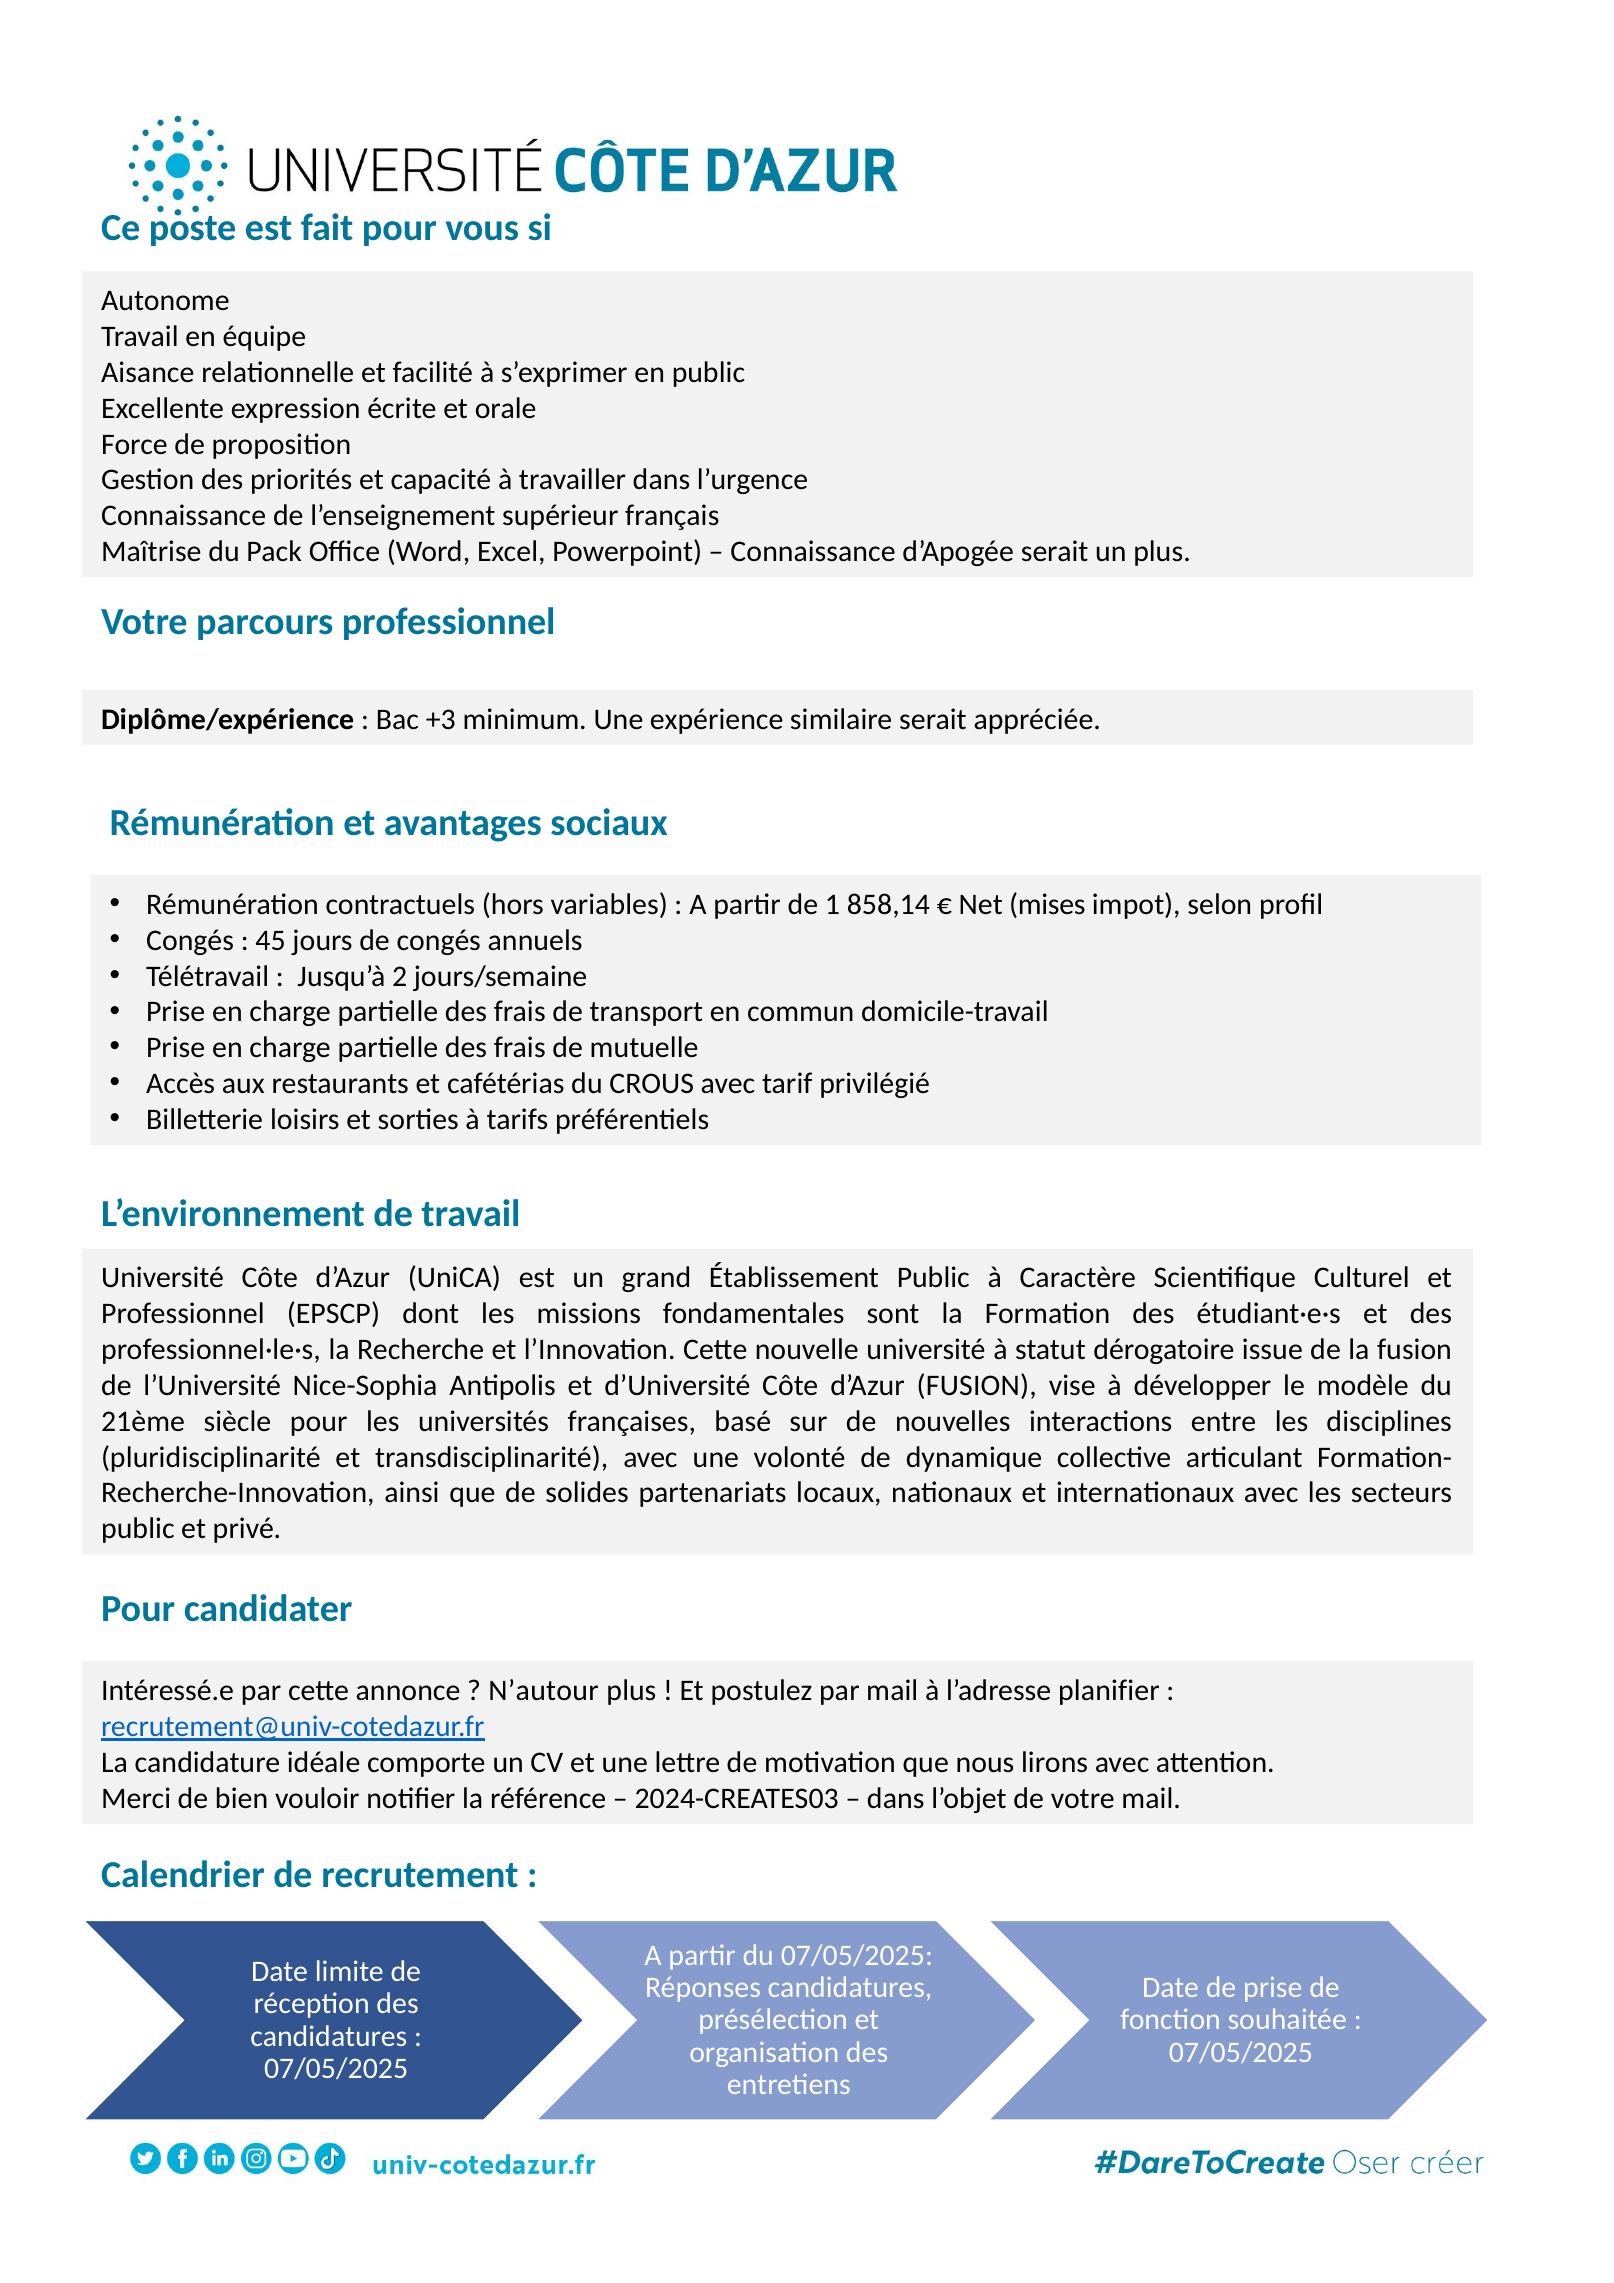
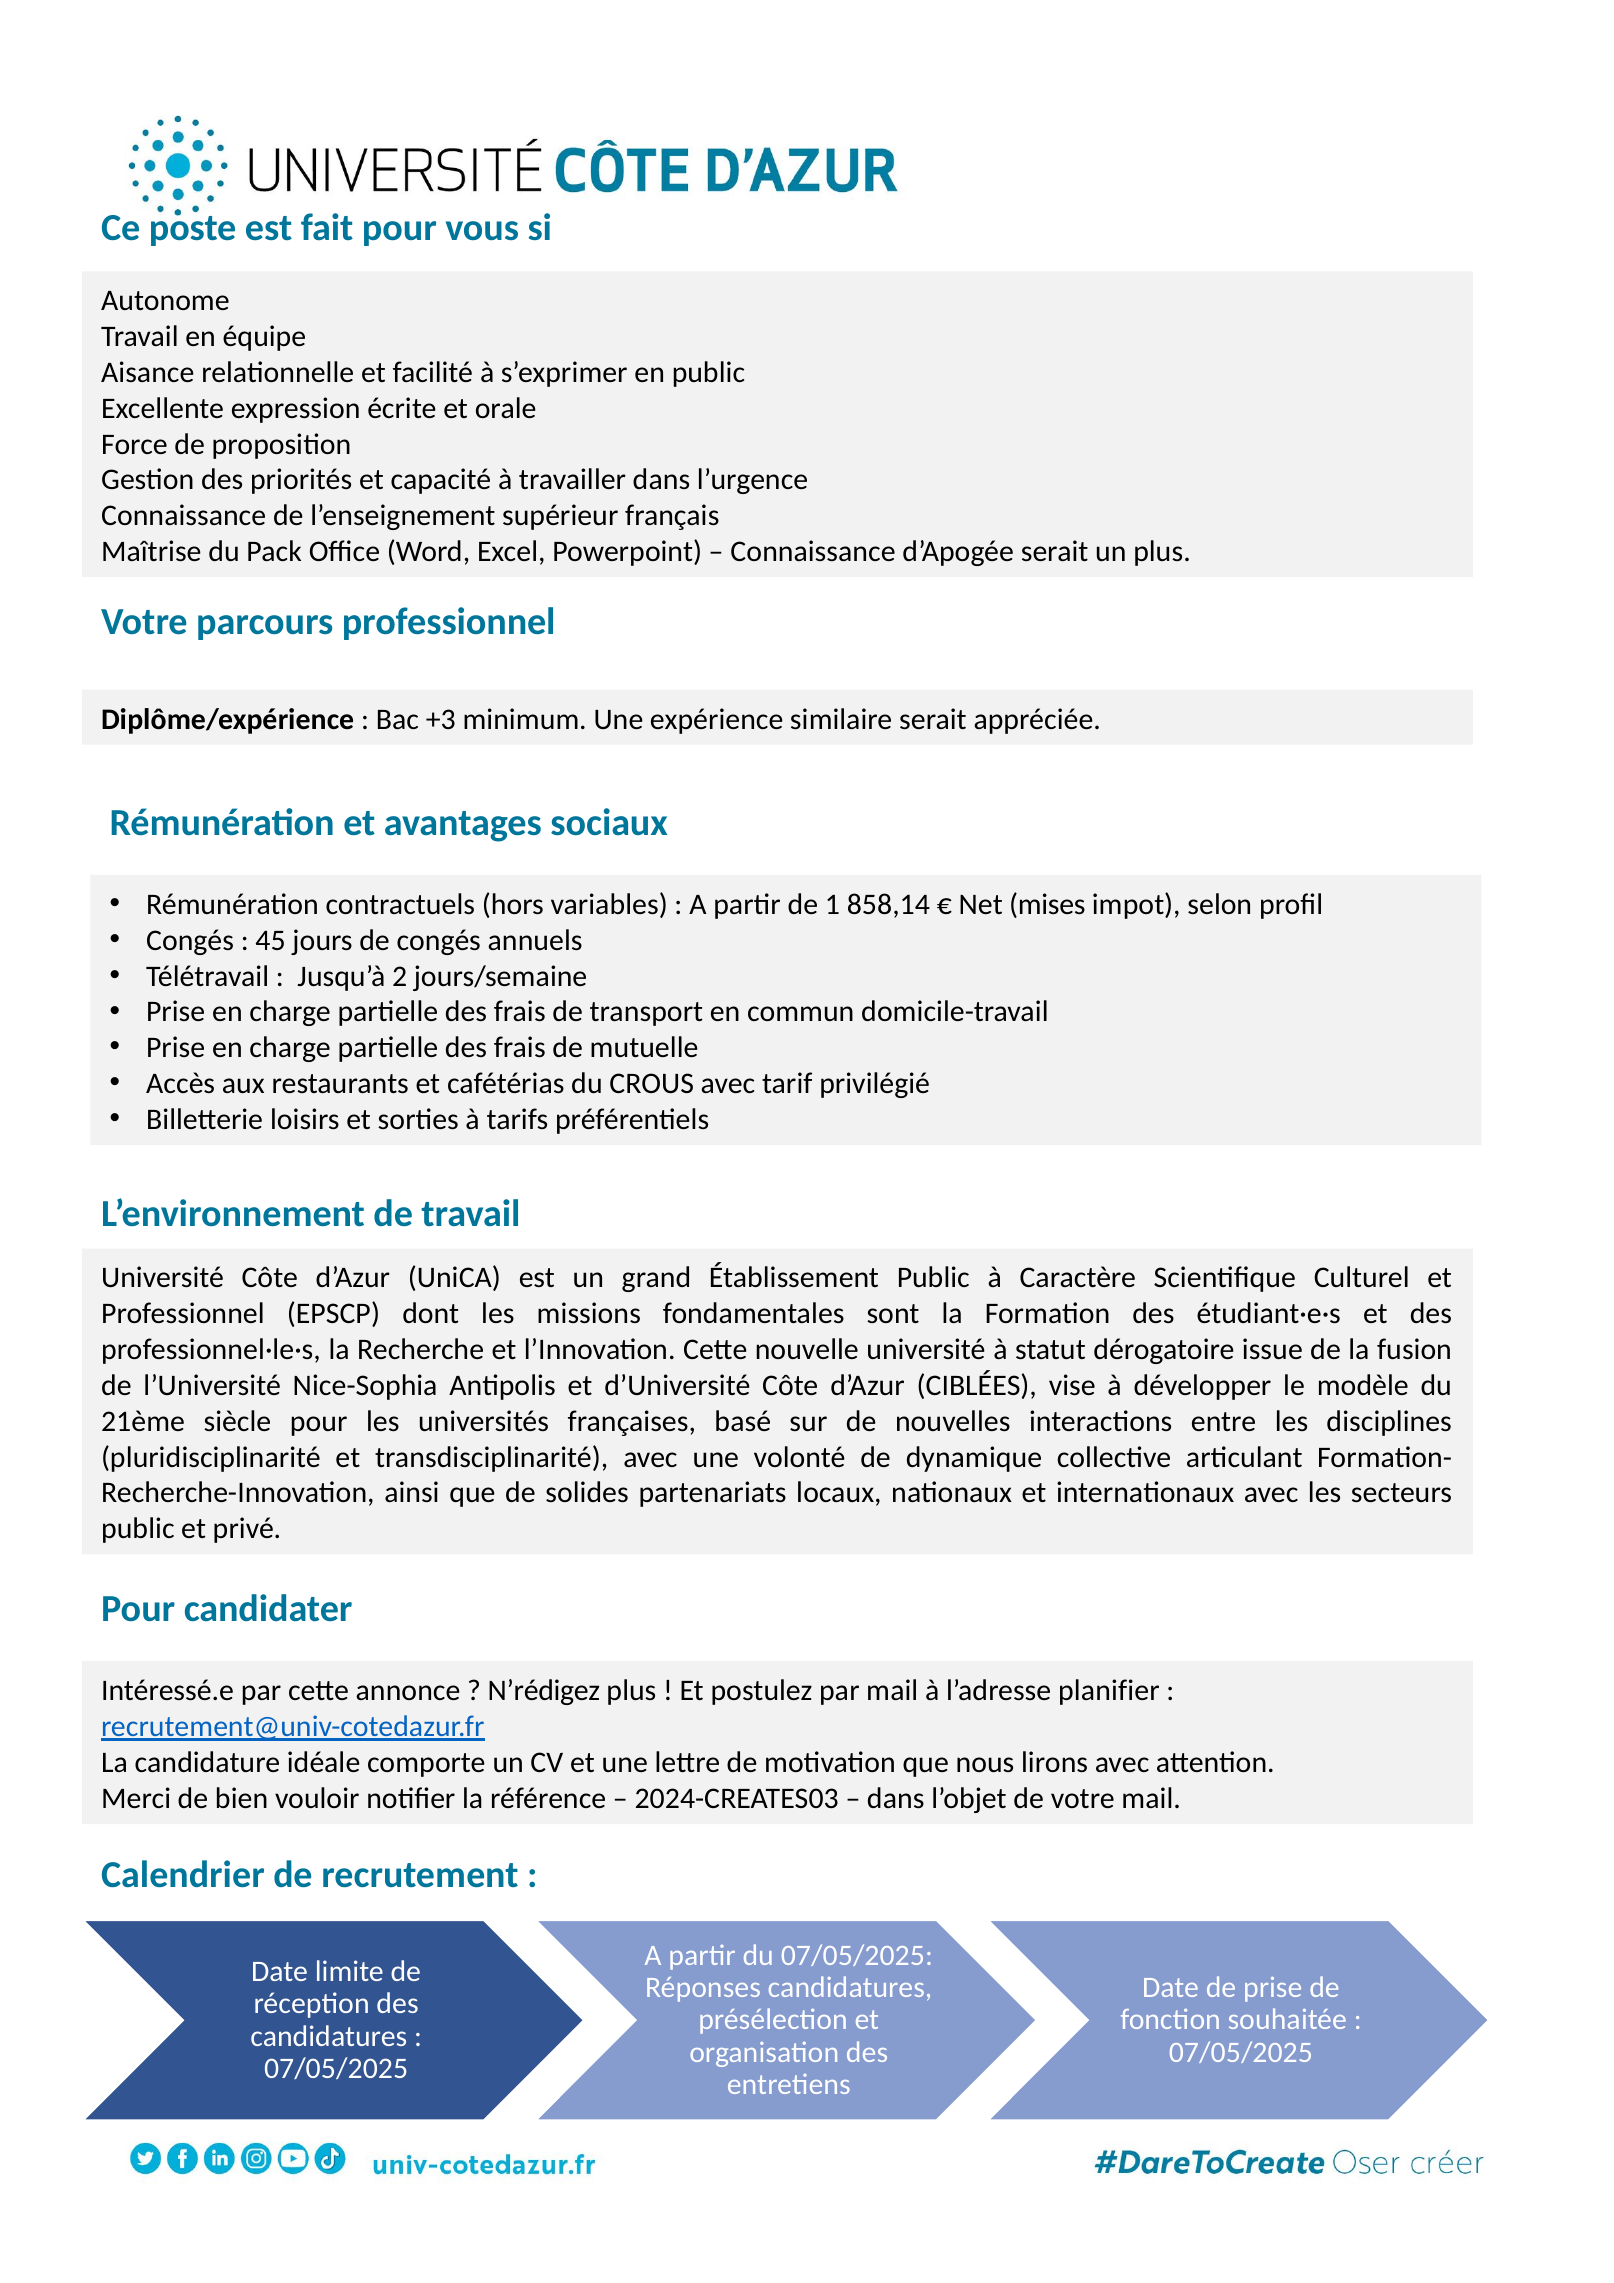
d’Azur FUSION: FUSION -> CIBLÉES
N’autour: N’autour -> N’rédigez
